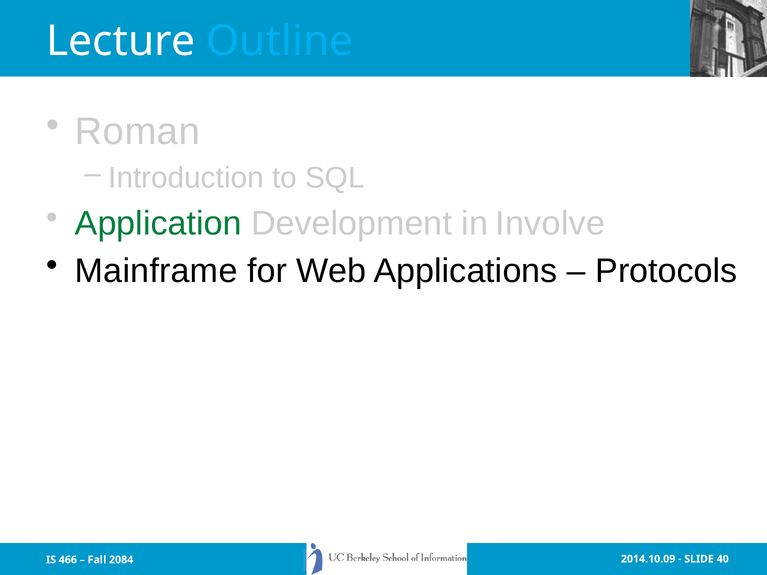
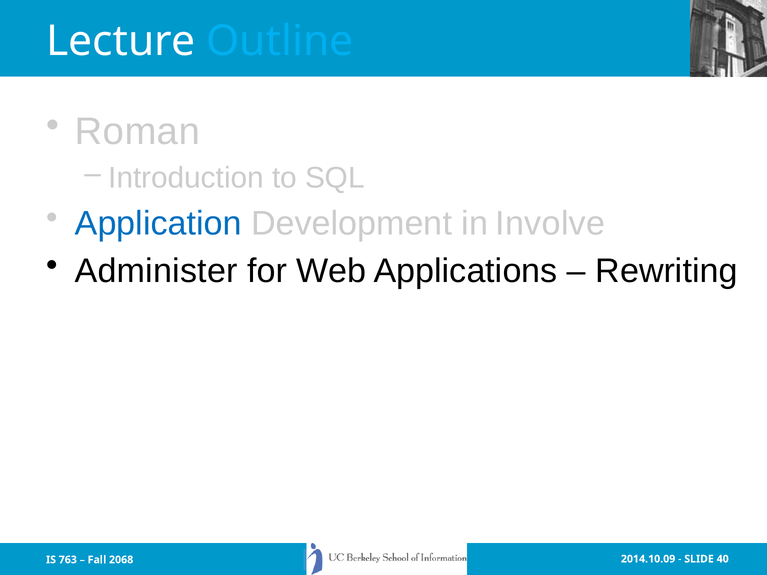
Application colour: green -> blue
Mainframe: Mainframe -> Administer
Protocols: Protocols -> Rewriting
466: 466 -> 763
2084: 2084 -> 2068
